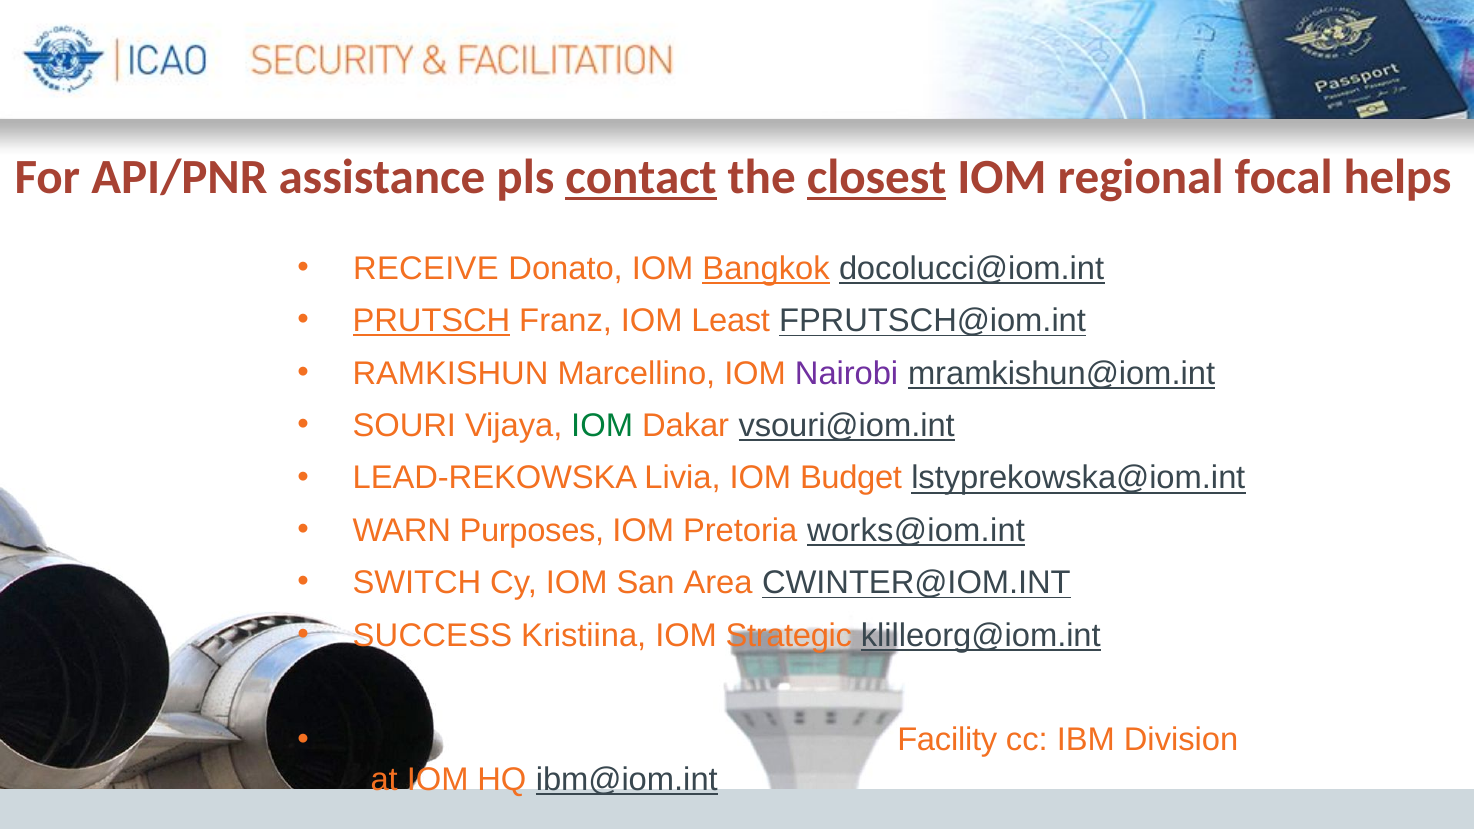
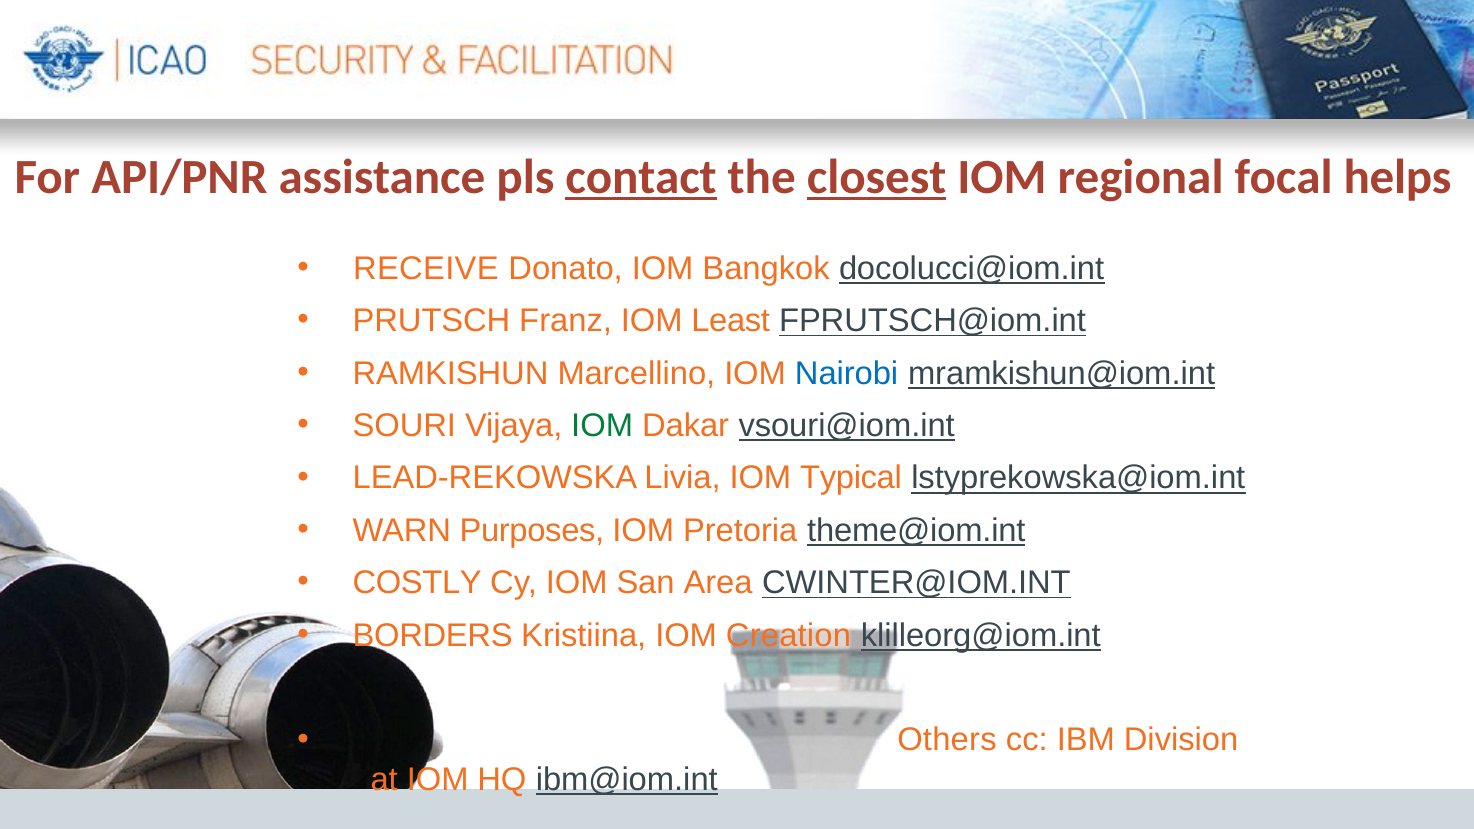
Bangkok underline: present -> none
PRUTSCH underline: present -> none
Nairobi colour: purple -> blue
Budget: Budget -> Typical
works@iom.int: works@iom.int -> theme@iom.int
SWITCH: SWITCH -> COSTLY
SUCCESS: SUCCESS -> BORDERS
Strategic: Strategic -> Creation
Facility: Facility -> Others
